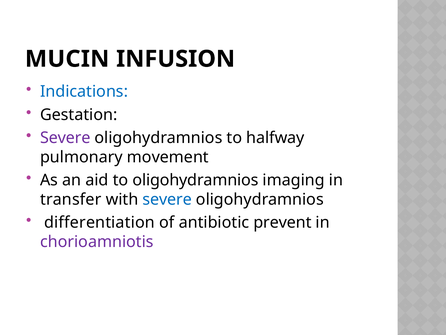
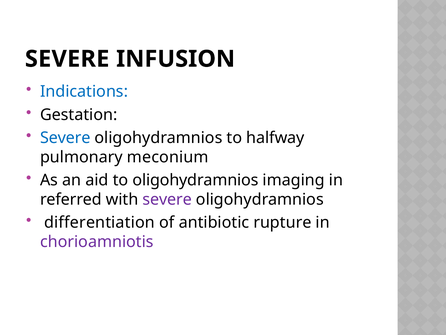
MUCIN at (67, 59): MUCIN -> SEVERE
Severe at (65, 138) colour: purple -> blue
movement: movement -> meconium
transfer: transfer -> referred
severe at (167, 199) colour: blue -> purple
prevent: prevent -> rupture
